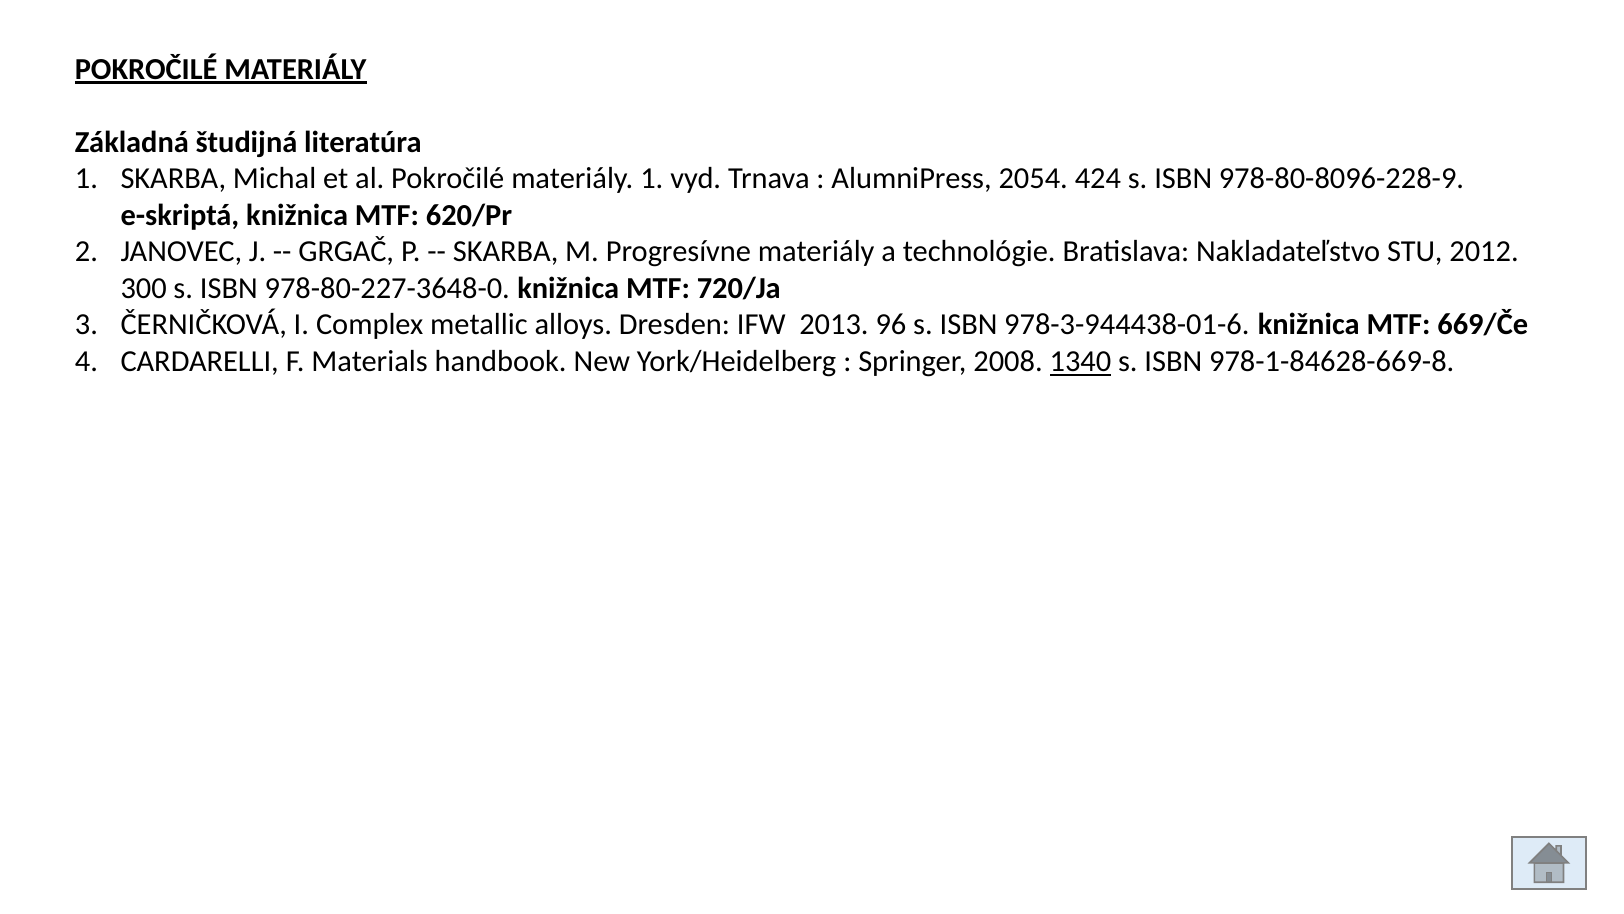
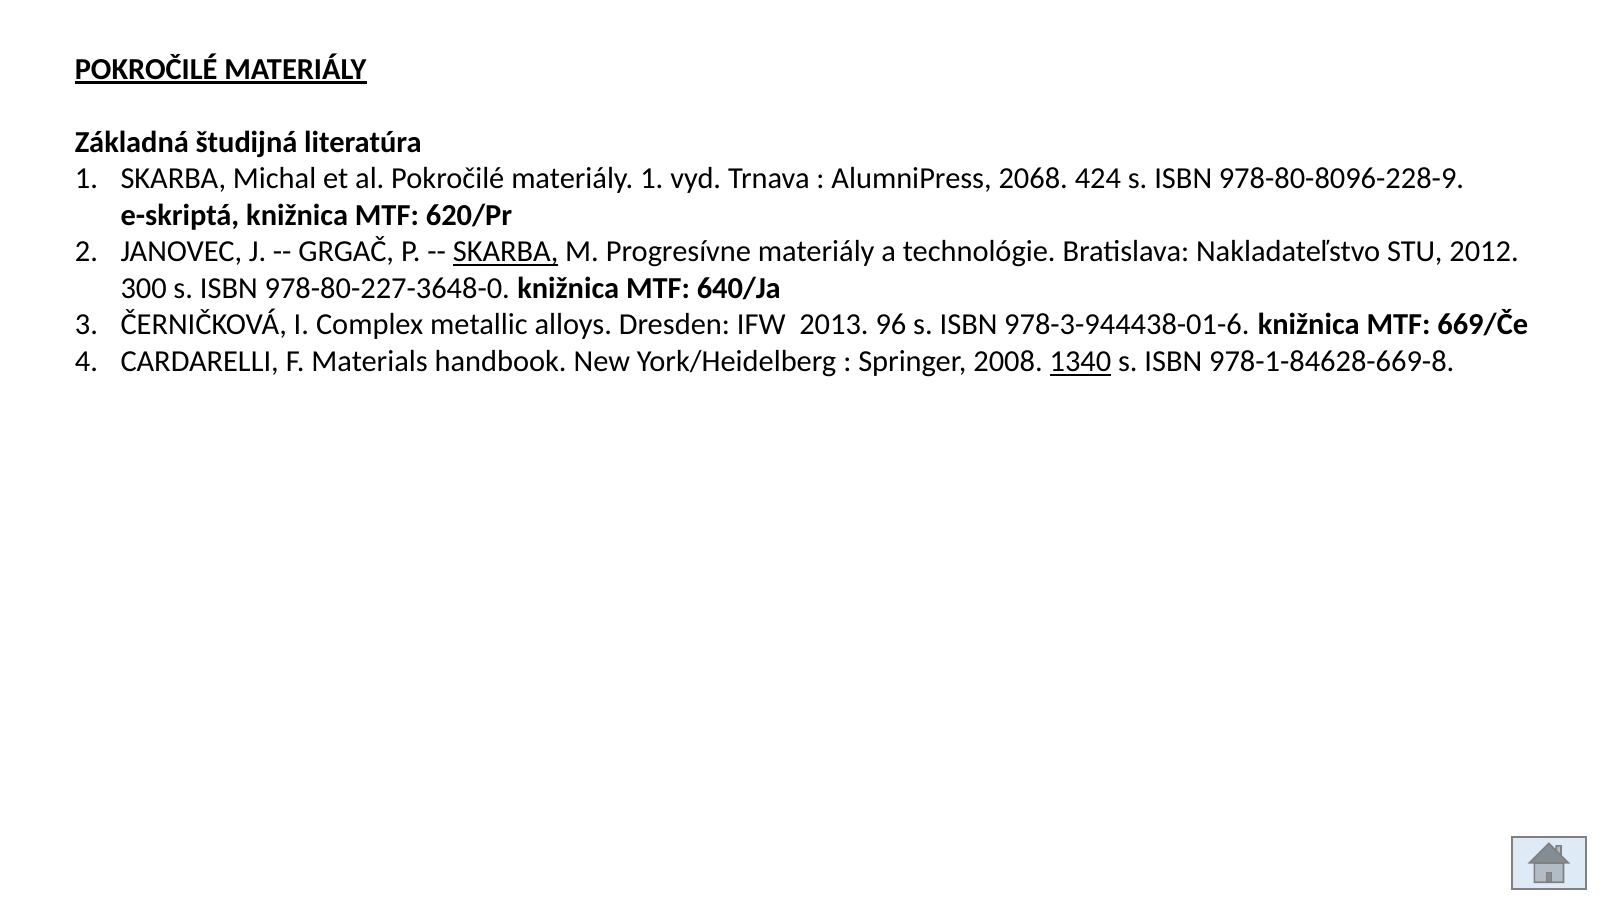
2054: 2054 -> 2068
SKARBA at (506, 252) underline: none -> present
720/Ja: 720/Ja -> 640/Ja
